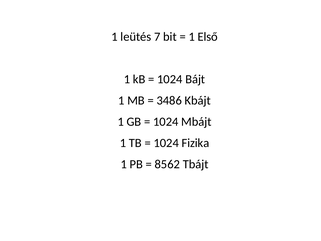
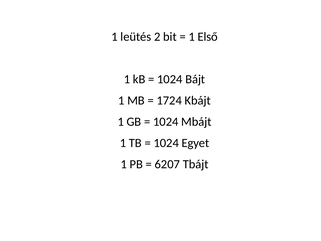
7: 7 -> 2
3486: 3486 -> 1724
Fizika: Fizika -> Egyet
8562: 8562 -> 6207
